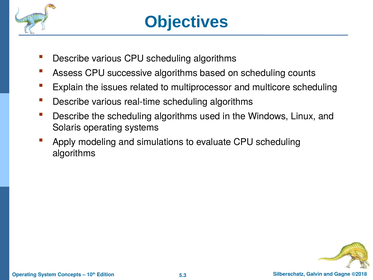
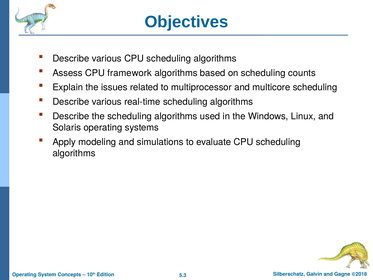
successive: successive -> framework
